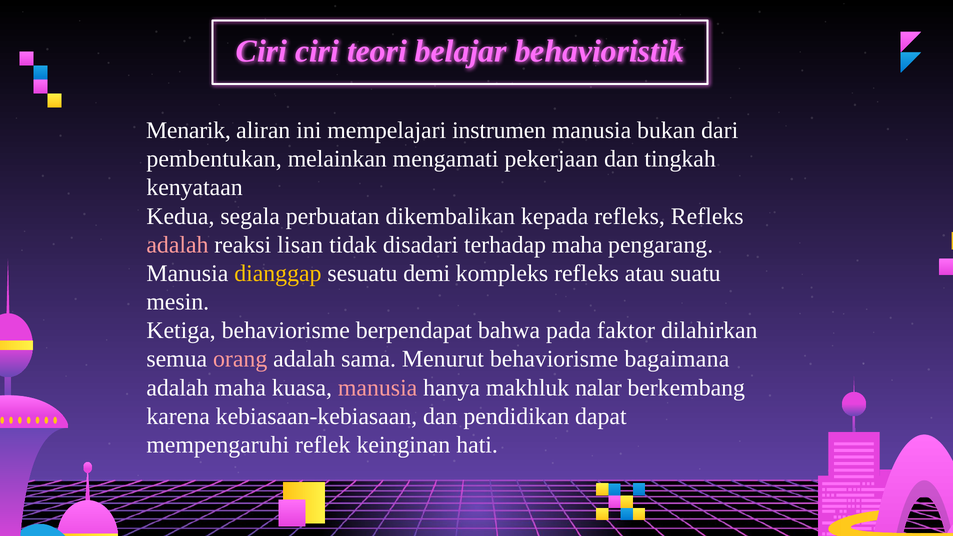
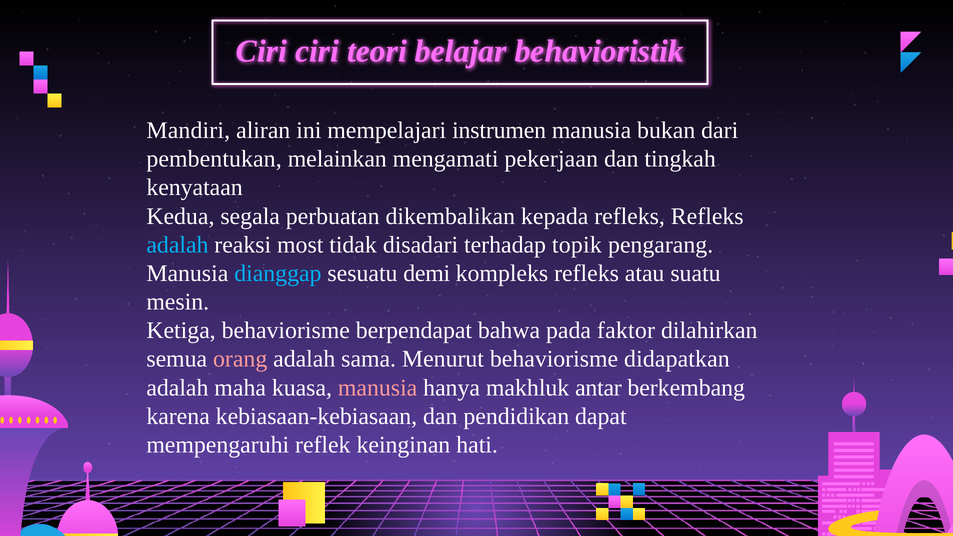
Menarik: Menarik -> Mandiri
adalah at (177, 245) colour: pink -> light blue
lisan: lisan -> most
terhadap maha: maha -> topik
dianggap colour: yellow -> light blue
bagaimana: bagaimana -> didapatkan
nalar: nalar -> antar
